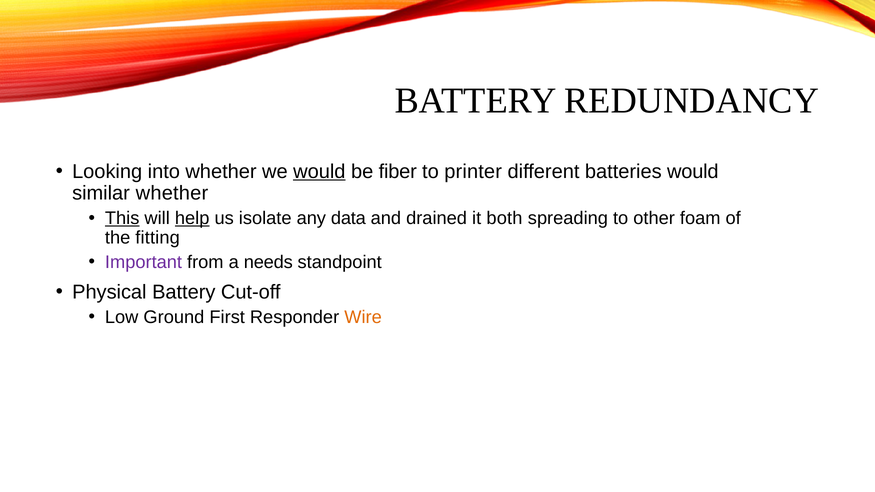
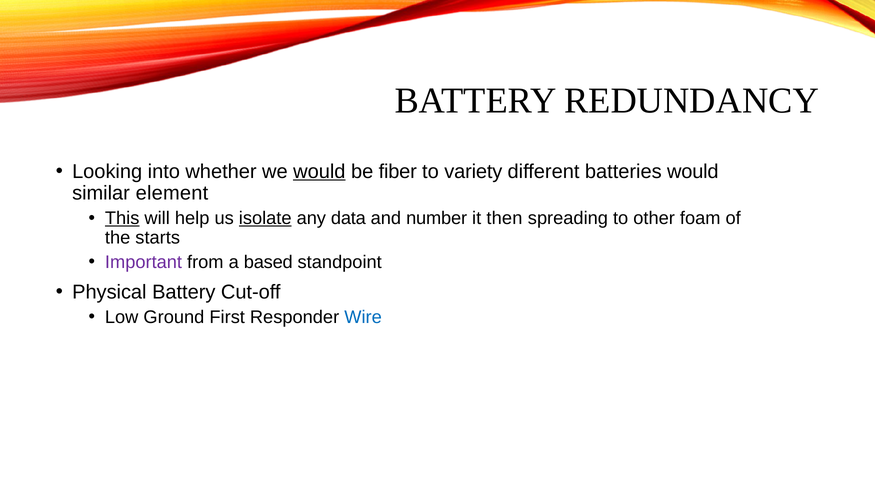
printer: printer -> variety
similar whether: whether -> element
help underline: present -> none
isolate underline: none -> present
drained: drained -> number
both: both -> then
fitting: fitting -> starts
needs: needs -> based
Wire colour: orange -> blue
